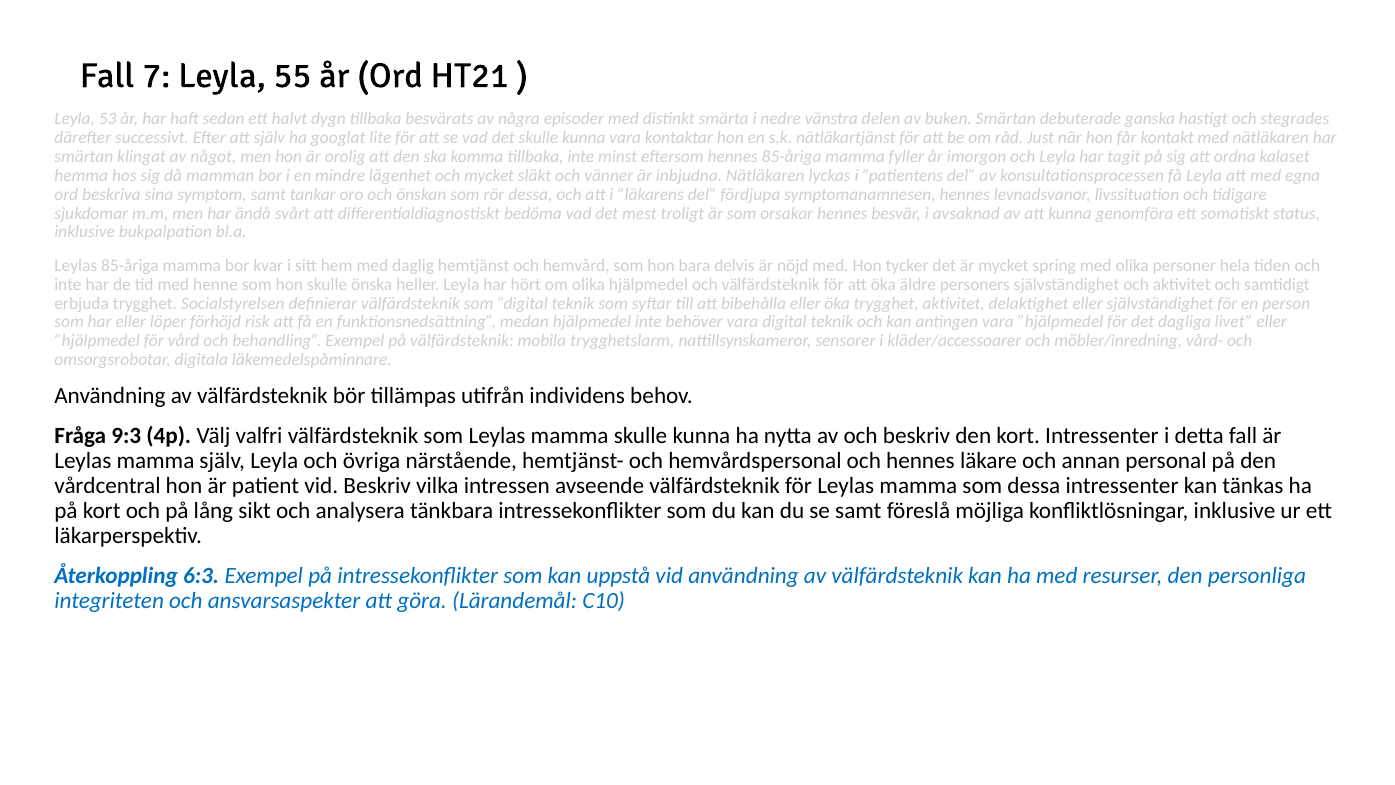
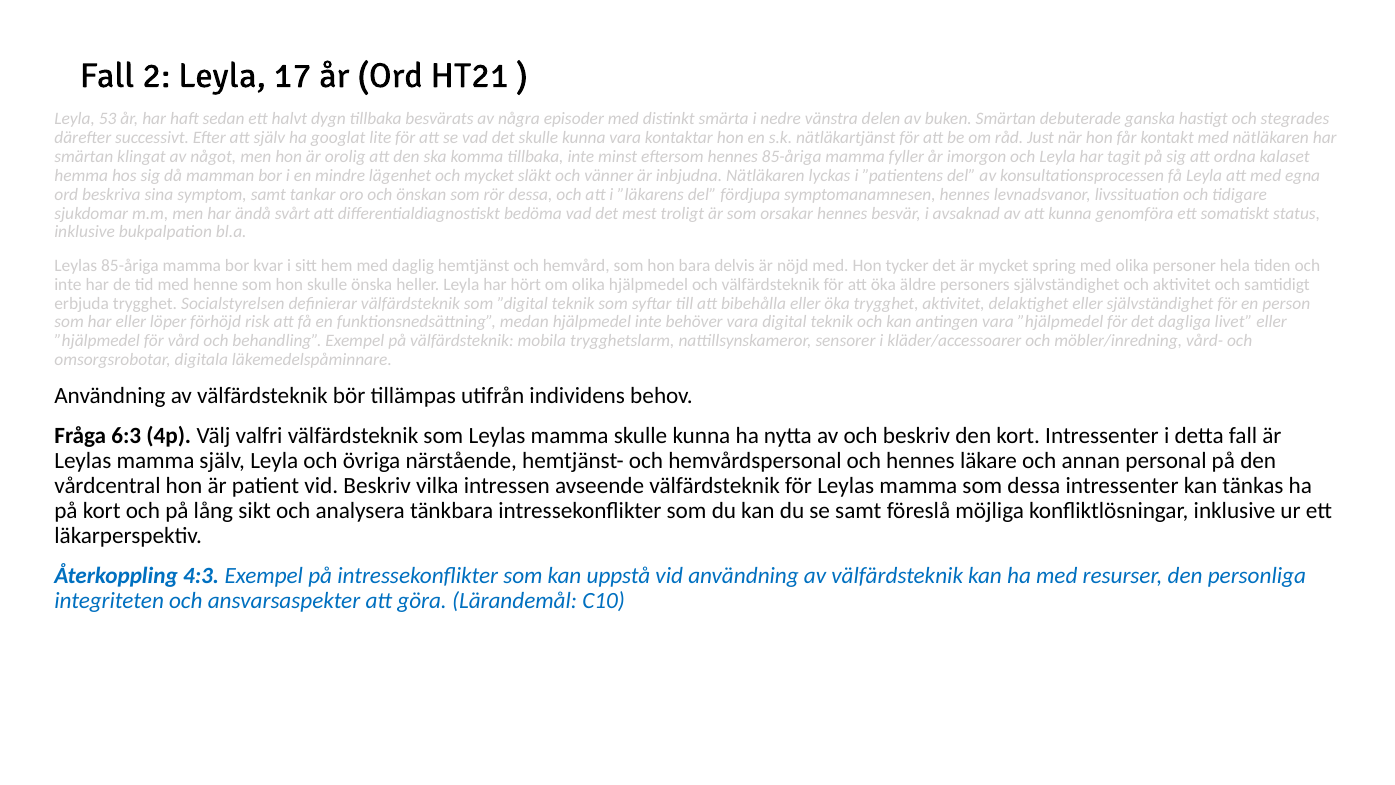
7: 7 -> 2
55: 55 -> 17
9:3: 9:3 -> 6:3
6:3: 6:3 -> 4:3
